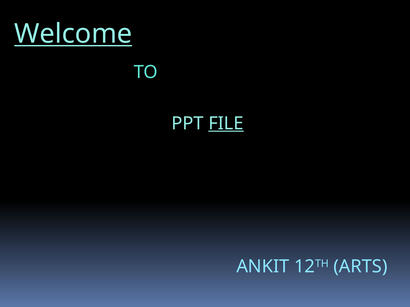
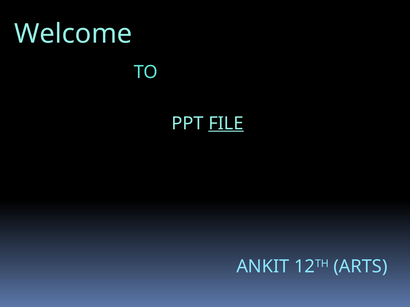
Welcome underline: present -> none
